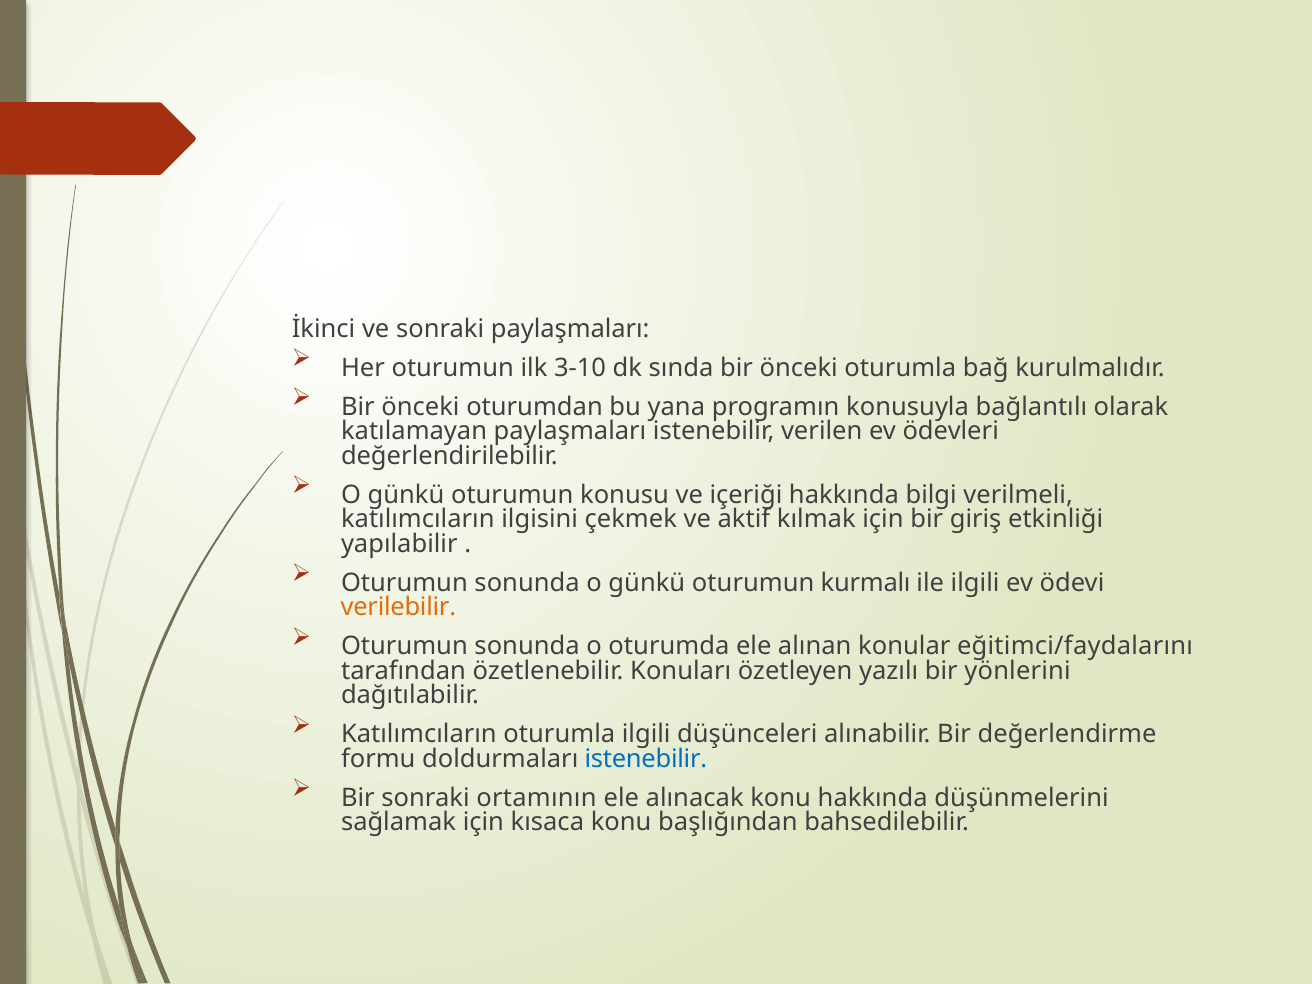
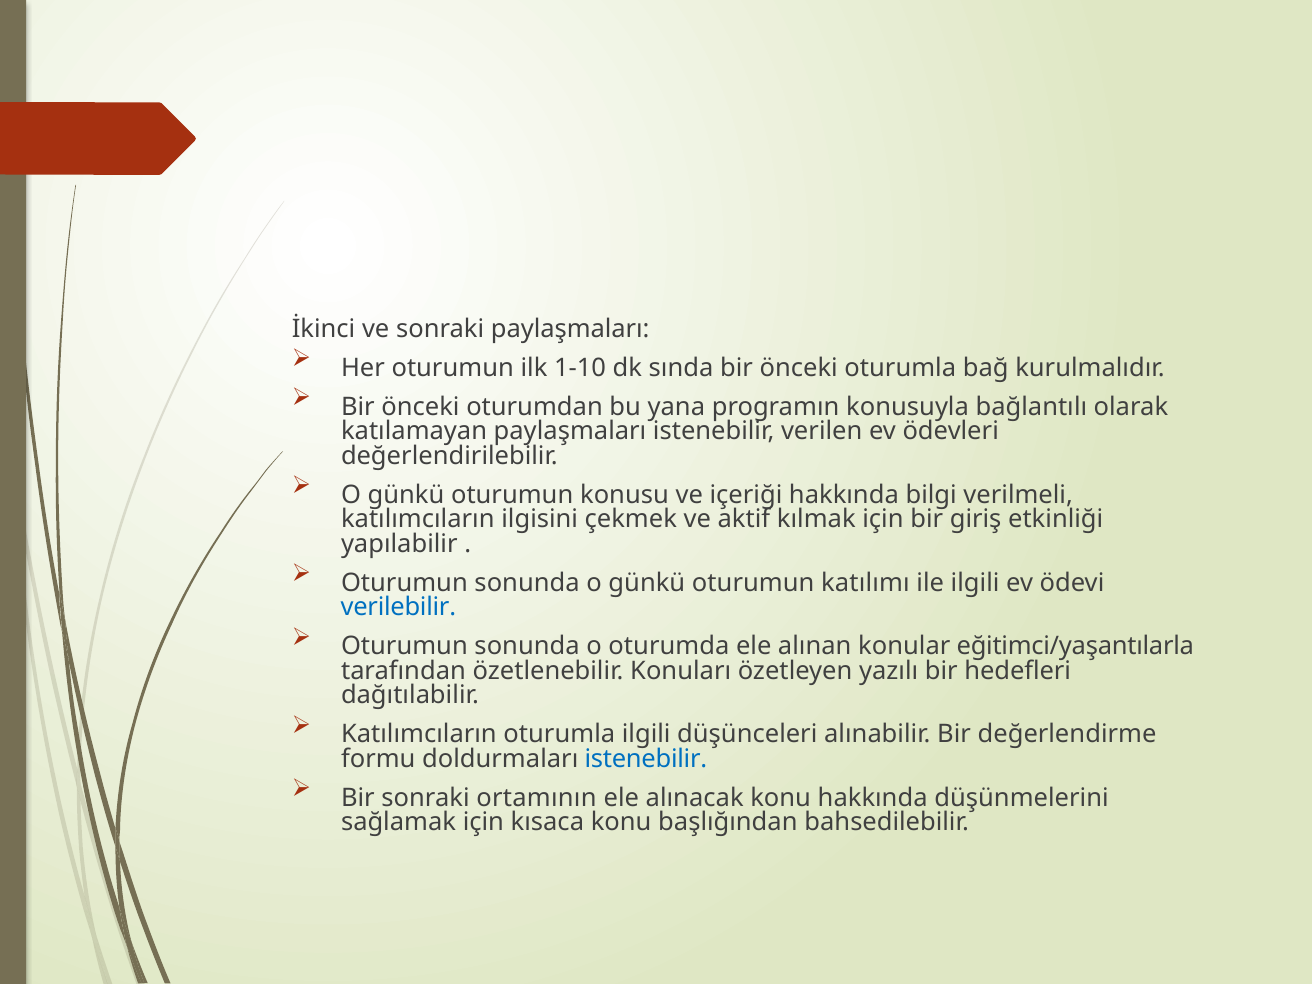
3-10: 3-10 -> 1-10
kurmalı: kurmalı -> katılımı
verilebilir colour: orange -> blue
eğitimci/faydalarını: eğitimci/faydalarını -> eğitimci/yaşantılarla
yönlerini: yönlerini -> hedefleri
